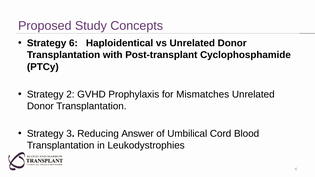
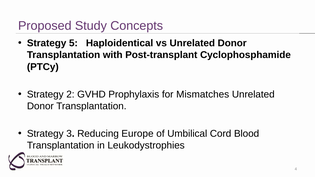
6: 6 -> 5
Answer: Answer -> Europe
